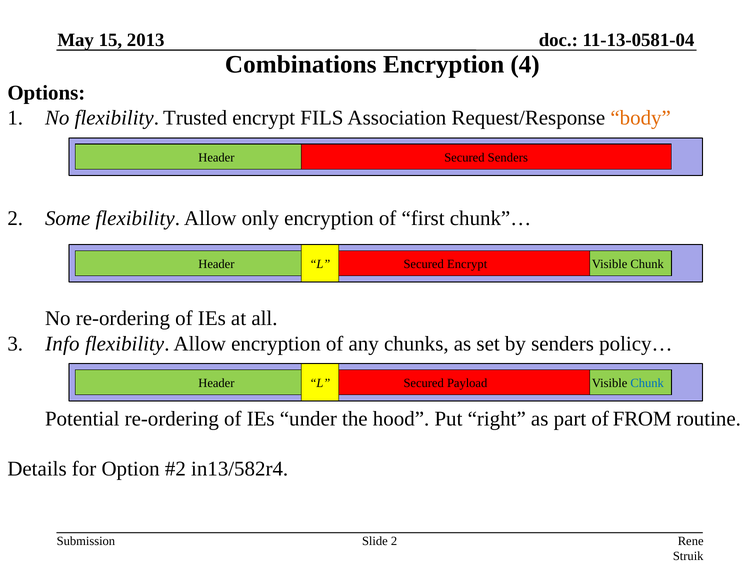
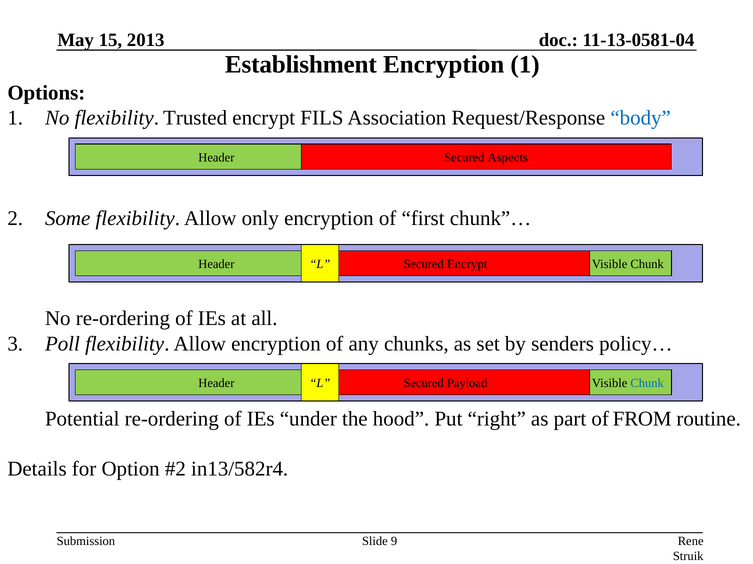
Combinations: Combinations -> Establishment
Encryption 4: 4 -> 1
body colour: orange -> blue
Secured Senders: Senders -> Aspects
Info: Info -> Poll
Slide 2: 2 -> 9
